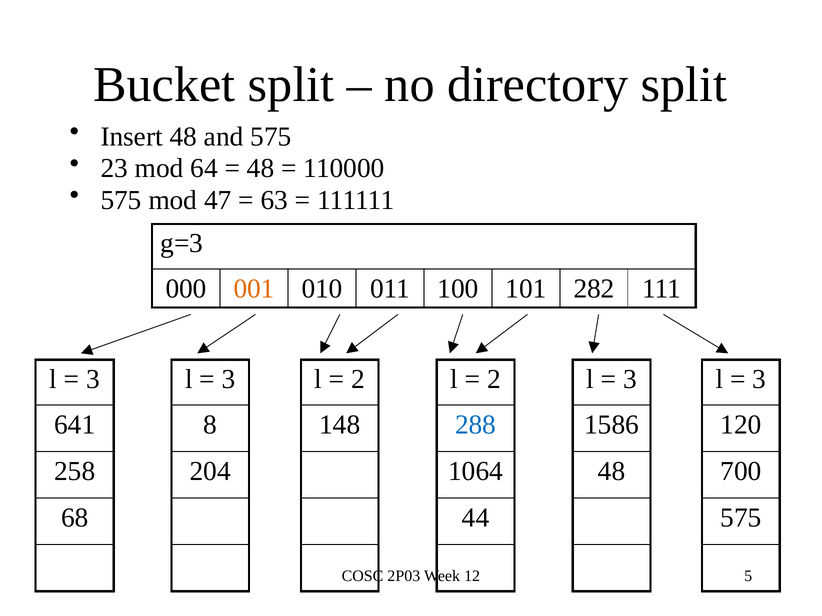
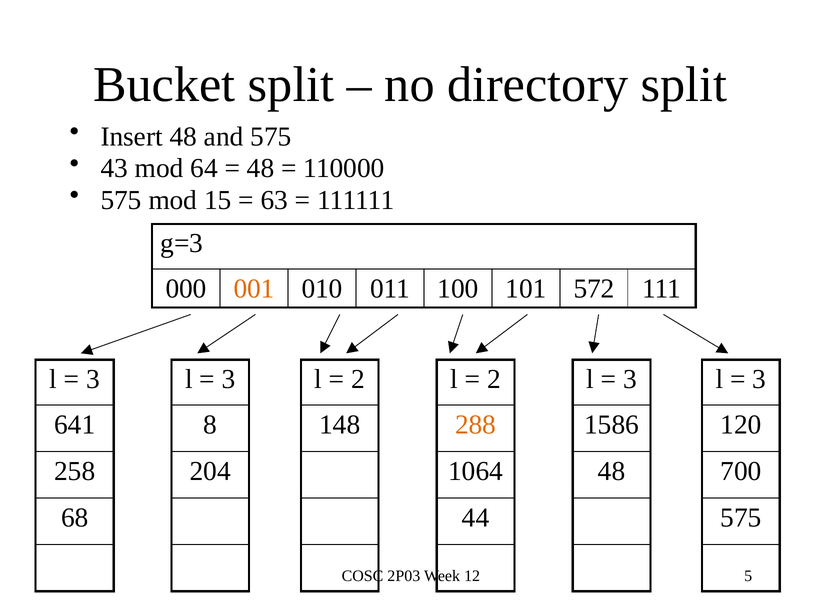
23: 23 -> 43
47: 47 -> 15
282: 282 -> 572
288 colour: blue -> orange
